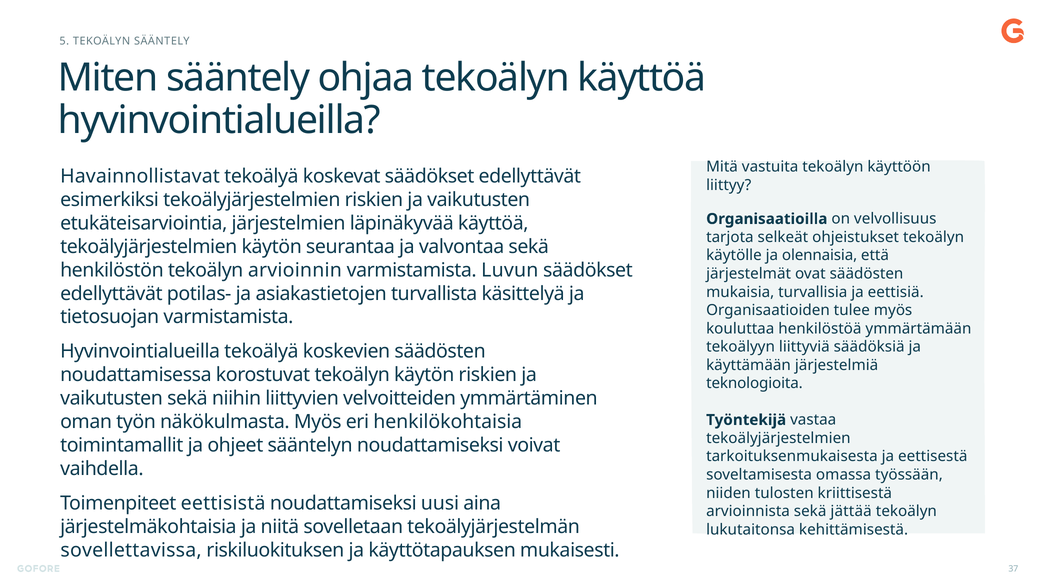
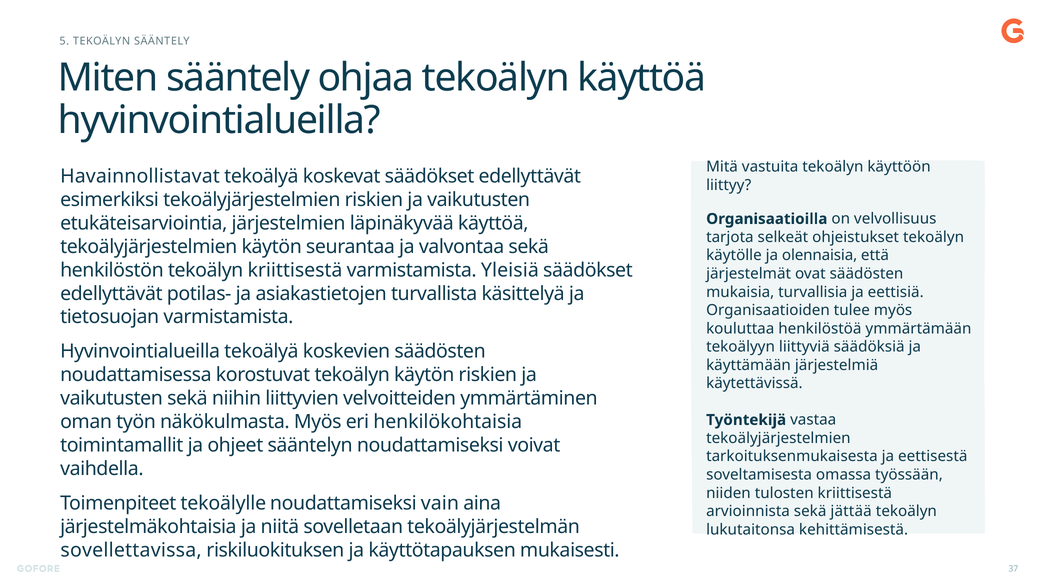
tekoälyn arvioinnin: arvioinnin -> kriittisestä
Luvun: Luvun -> Yleisiä
teknologioita: teknologioita -> käytettävissä
eettisistä: eettisistä -> tekoälylle
uusi: uusi -> vain
